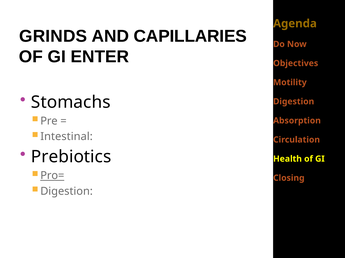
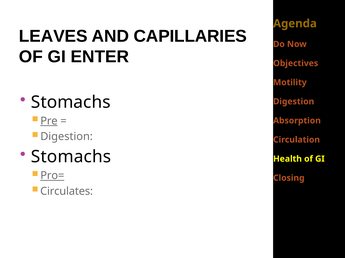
GRINDS: GRINDS -> LEAVES
Pre underline: none -> present
Intestinal at (67, 137): Intestinal -> Digestion
Prebiotics at (71, 157): Prebiotics -> Stomachs
Digestion at (67, 192): Digestion -> Circulates
